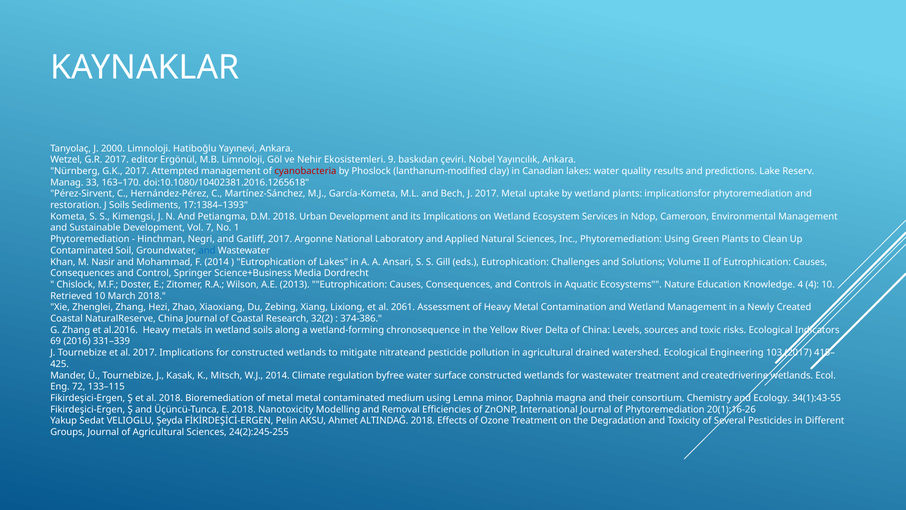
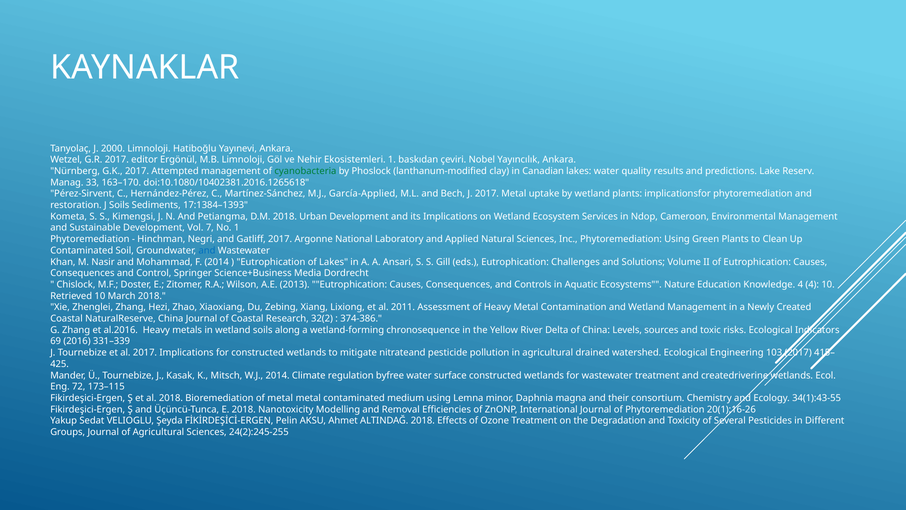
Ekosistemleri 9: 9 -> 1
cyanobacteria colour: red -> green
García-Kometa: García-Kometa -> García-Applied
2061: 2061 -> 2011
133–115: 133–115 -> 173–115
